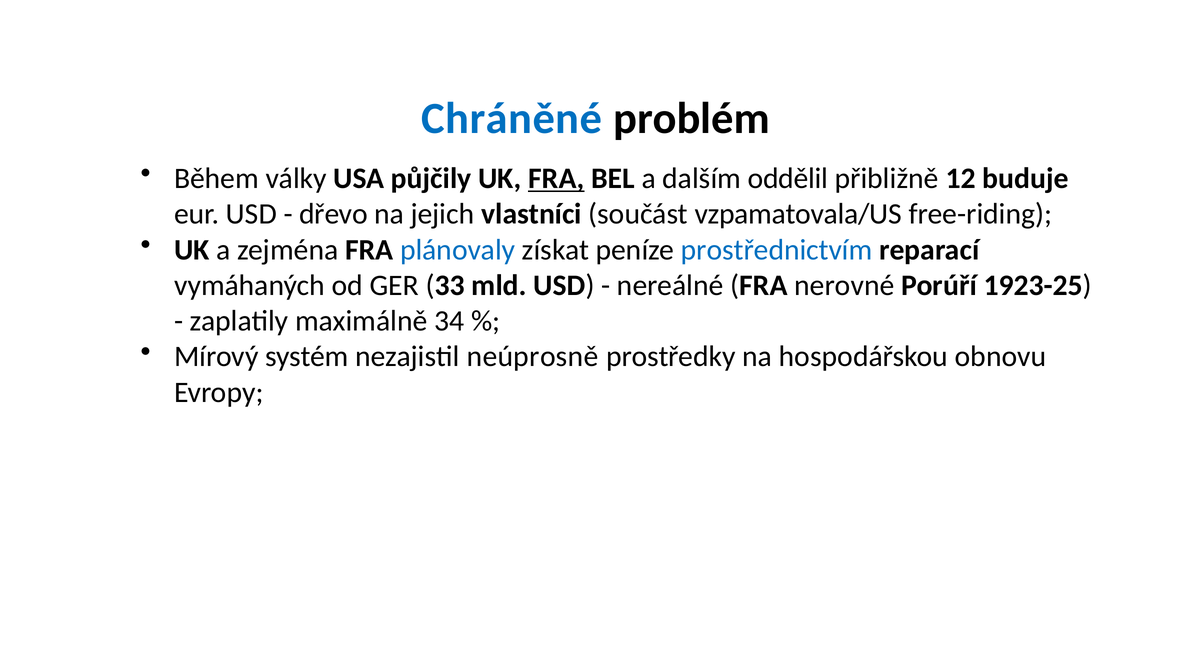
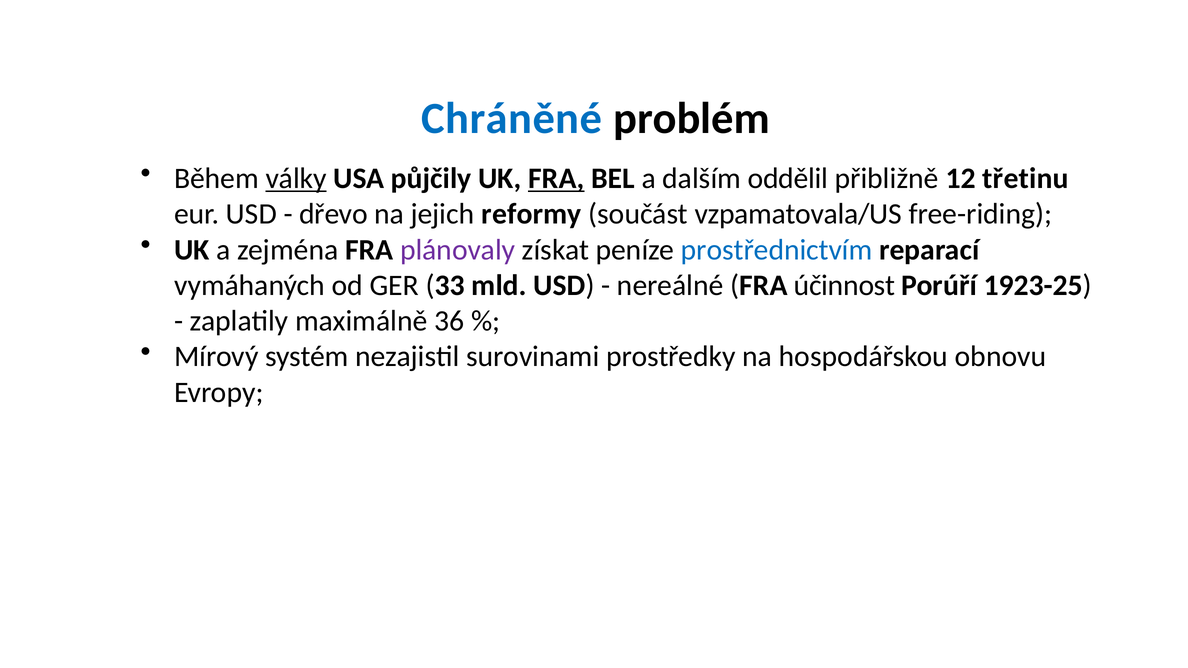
války underline: none -> present
buduje: buduje -> třetinu
vlastníci: vlastníci -> reformy
plánovaly colour: blue -> purple
nerovné: nerovné -> účinnost
34: 34 -> 36
neúprosně: neúprosně -> surovinami
